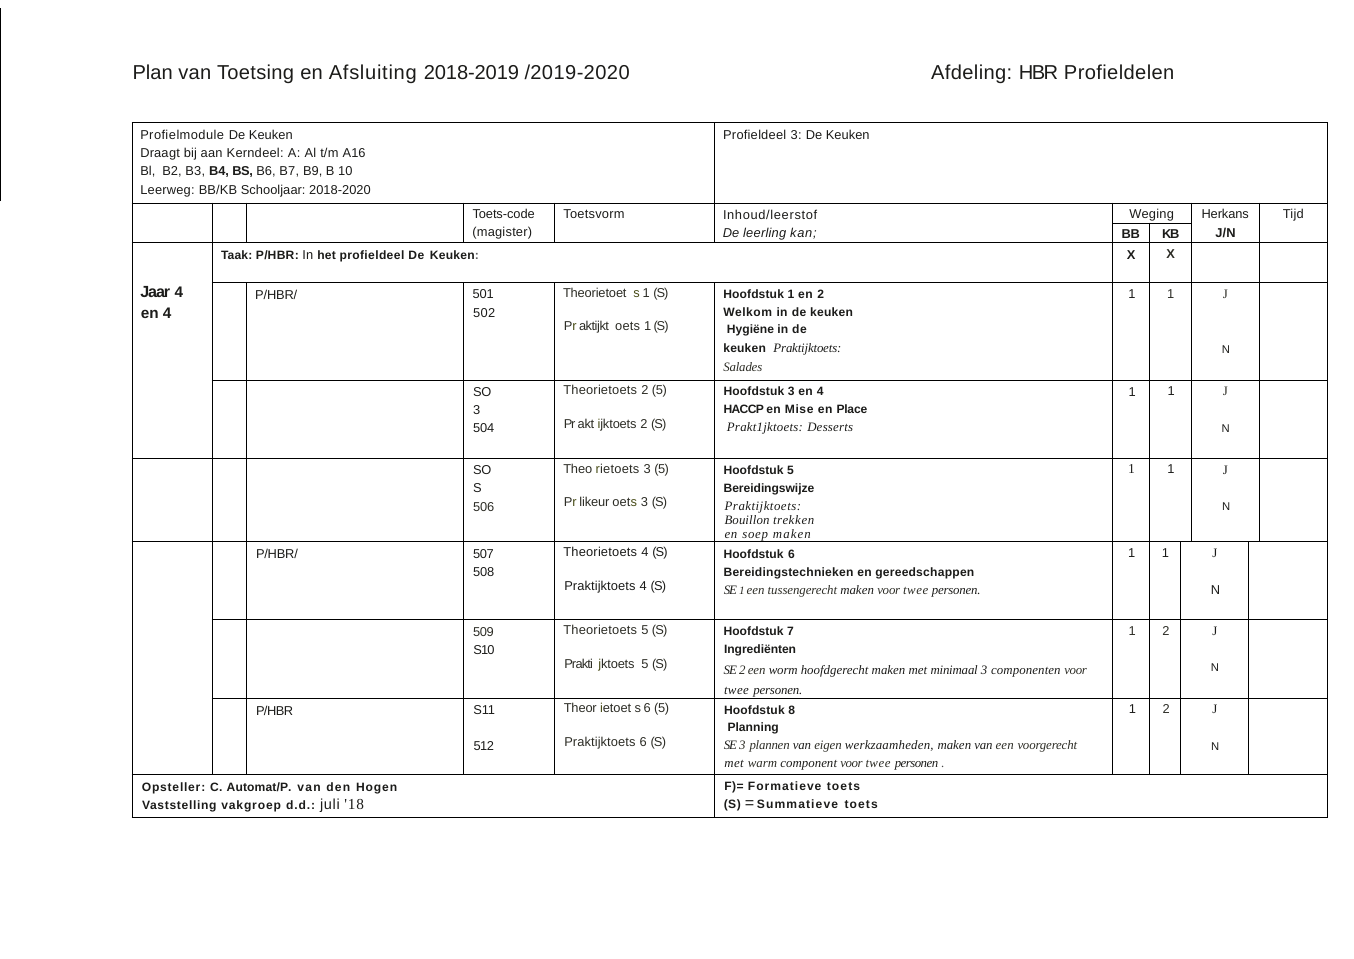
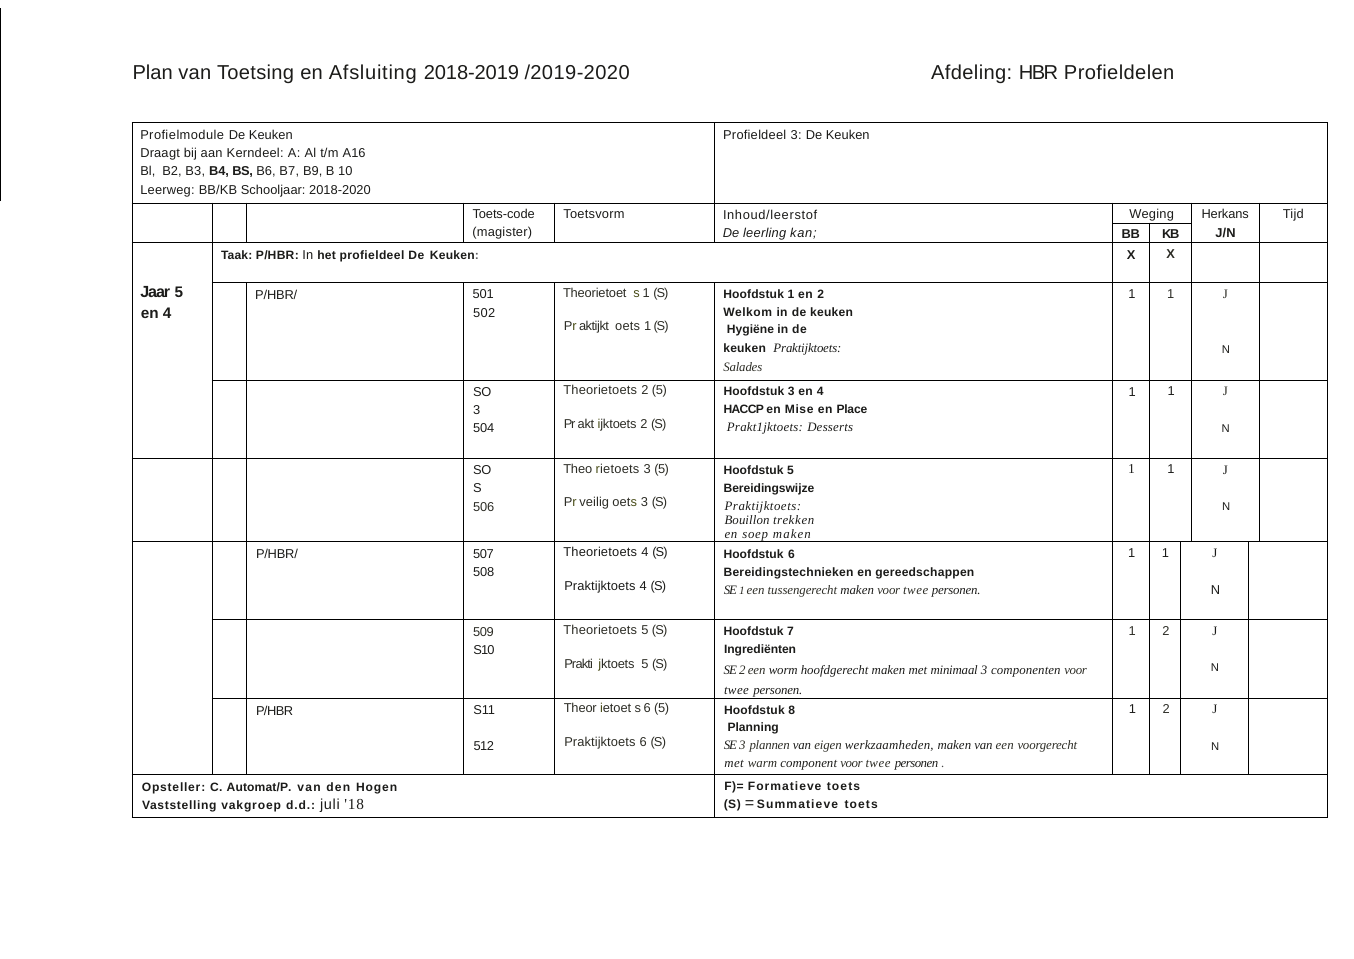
Jaar 4: 4 -> 5
likeur: likeur -> veilig
